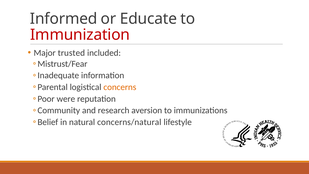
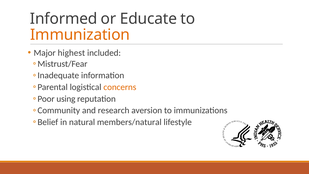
Immunization colour: red -> orange
trusted: trusted -> highest
were: were -> using
concerns/natural: concerns/natural -> members/natural
